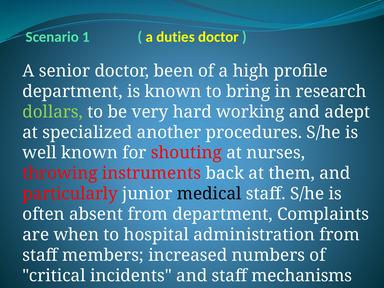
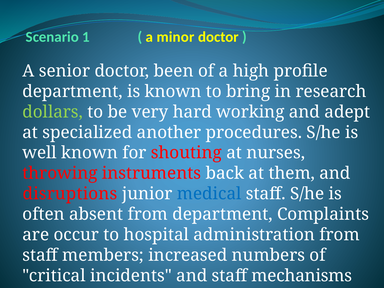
duties: duties -> minor
particularly: particularly -> disruptions
medical colour: black -> blue
when: when -> occur
